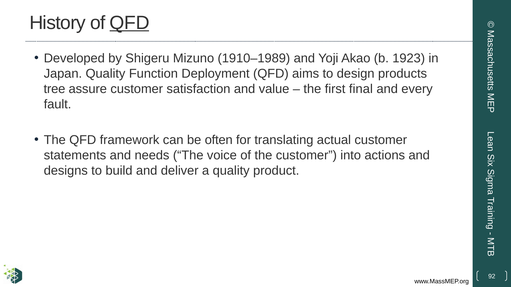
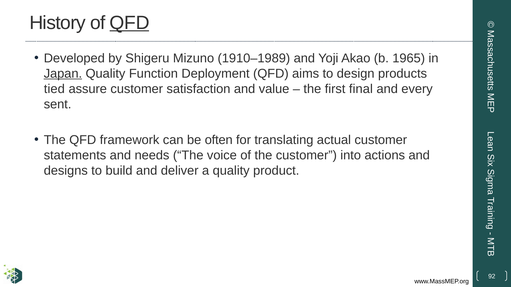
1923: 1923 -> 1965
Japan underline: none -> present
tree: tree -> tied
fault: fault -> sent
